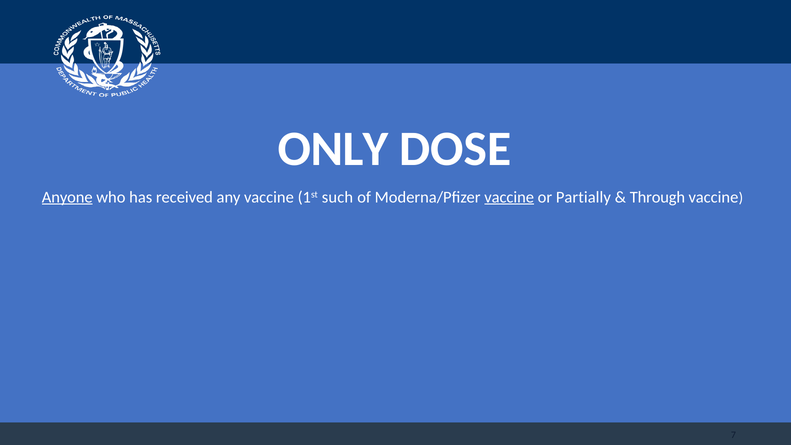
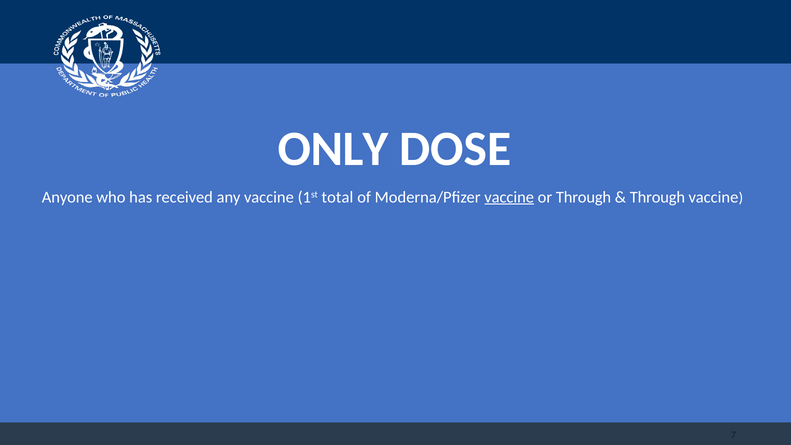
Anyone underline: present -> none
such: such -> total
or Partially: Partially -> Through
